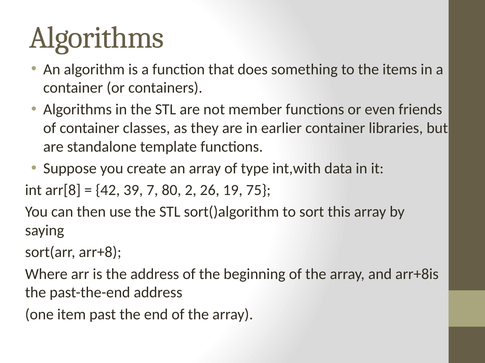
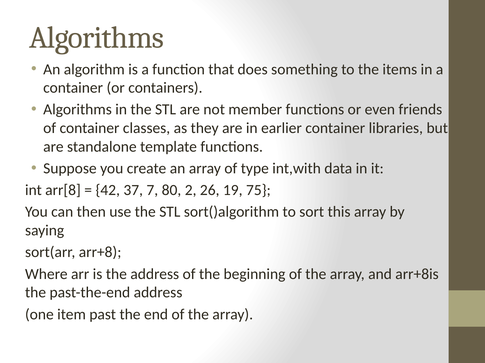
39: 39 -> 37
